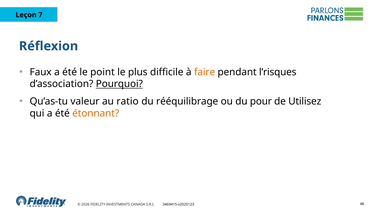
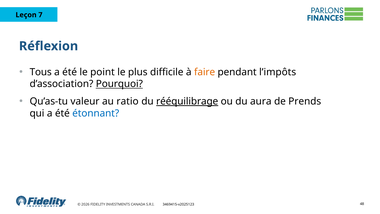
Faux: Faux -> Tous
l’risques: l’risques -> l’impôts
rééquilibrage underline: none -> present
pour: pour -> aura
Utilisez: Utilisez -> Prends
étonnant colour: orange -> blue
